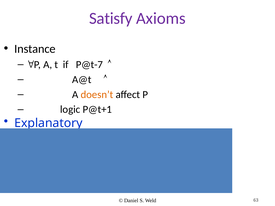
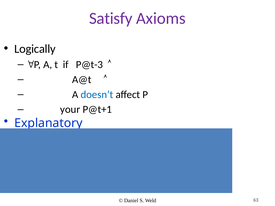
Instance: Instance -> Logically
P@t-7: P@t-7 -> P@t-3
doesn’t colour: orange -> blue
logic: logic -> your
